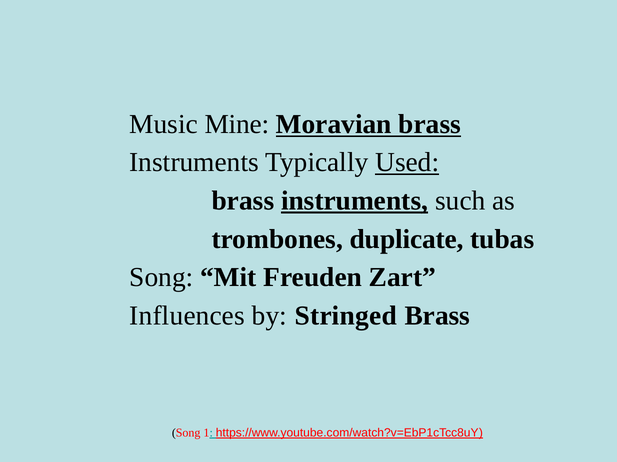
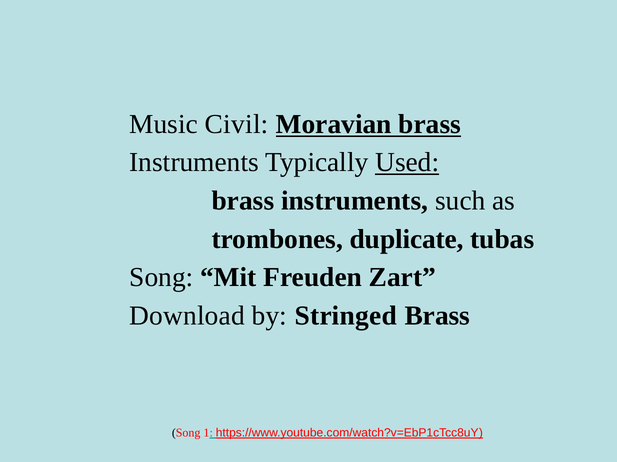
Mine: Mine -> Civil
instruments at (355, 201) underline: present -> none
Influences: Influences -> Download
